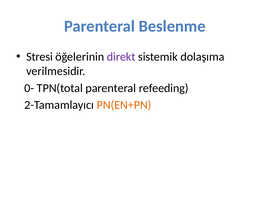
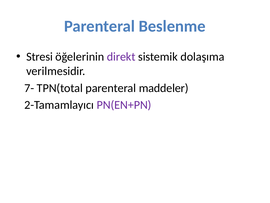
0-: 0- -> 7-
refeeding: refeeding -> maddeler
PN(EN+PN colour: orange -> purple
